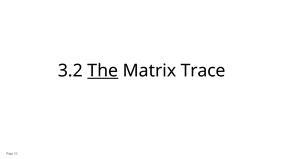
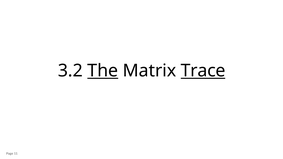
Trace underline: none -> present
